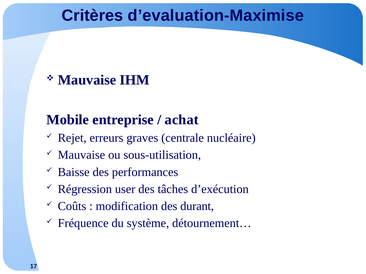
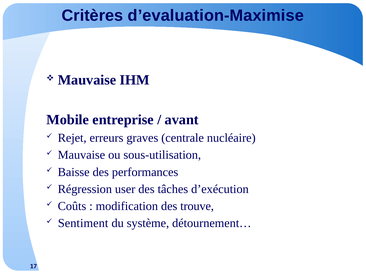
achat: achat -> avant
durant: durant -> trouve
Fréquence: Fréquence -> Sentiment
